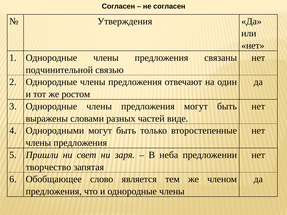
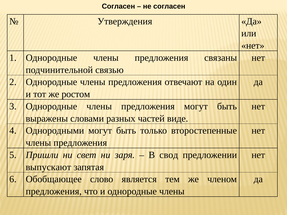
неба: неба -> свод
творчество: творчество -> выпускают
